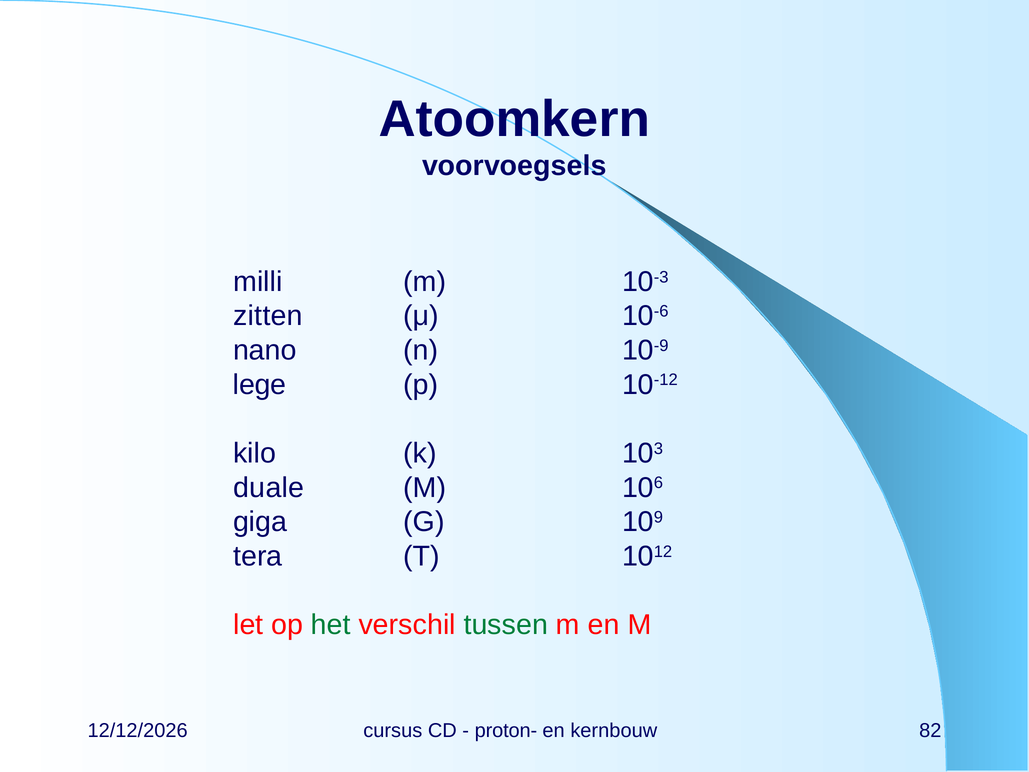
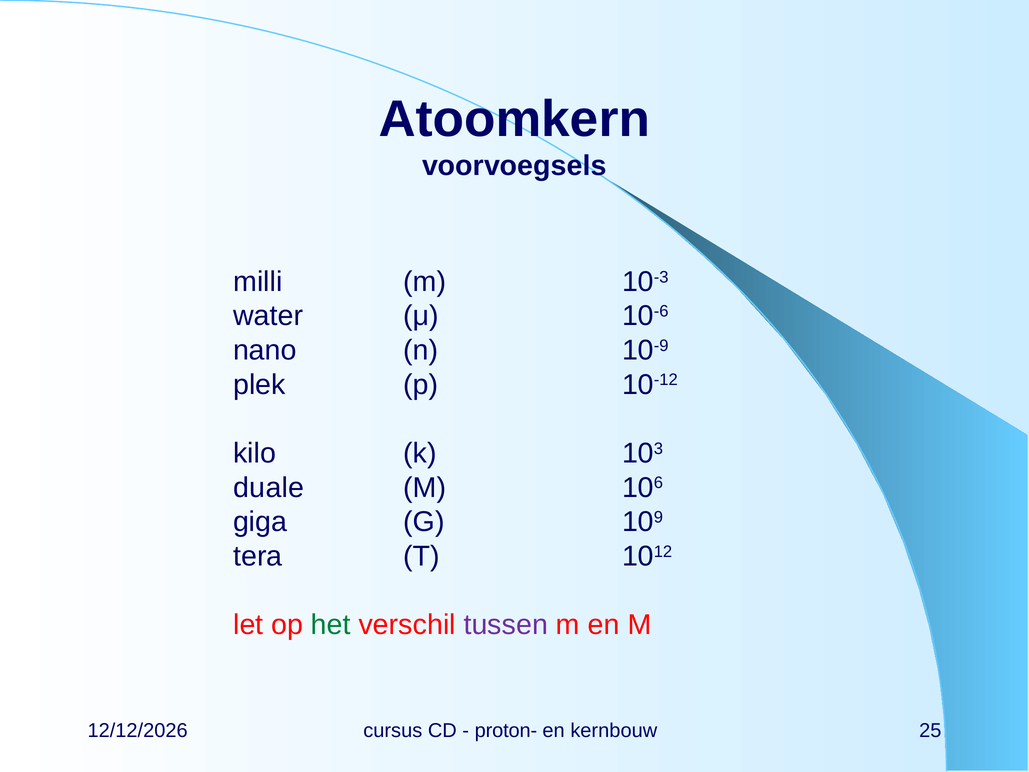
zitten: zitten -> water
lege: lege -> plek
tussen colour: green -> purple
82: 82 -> 25
